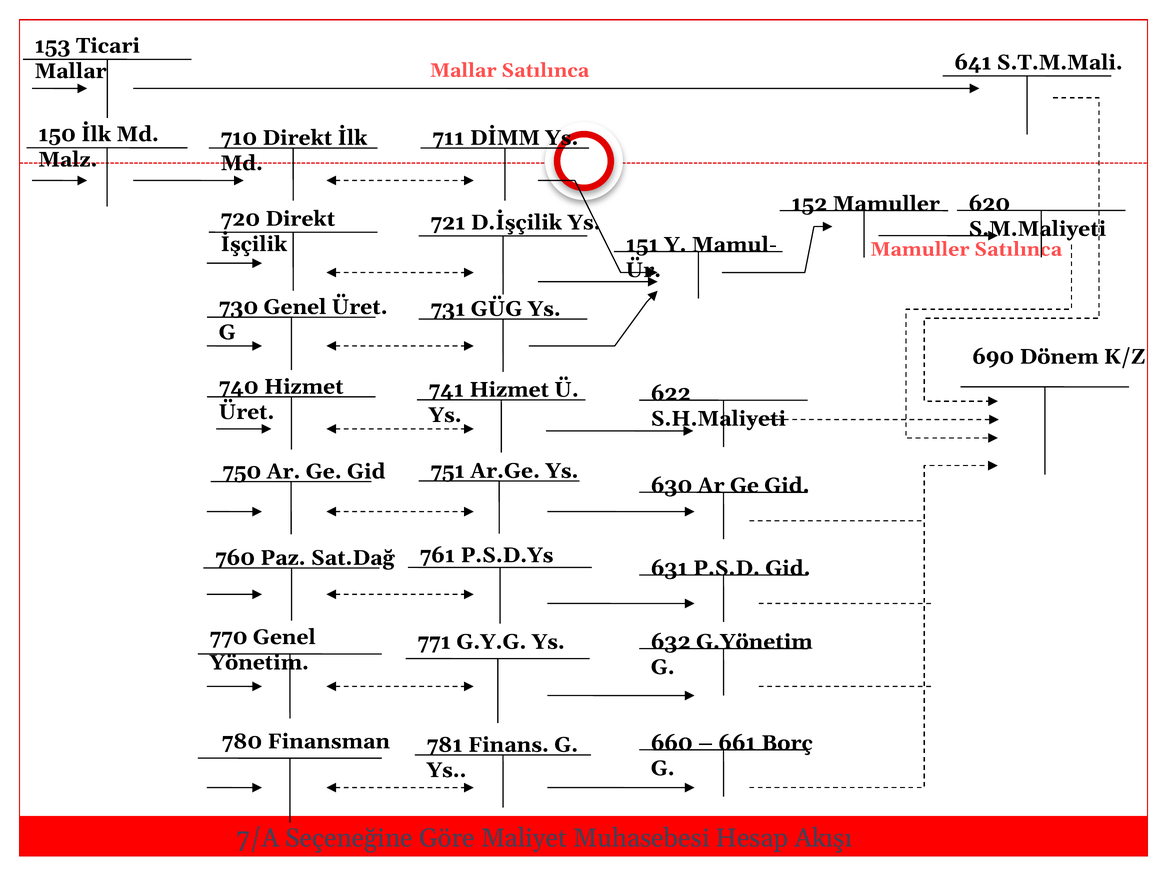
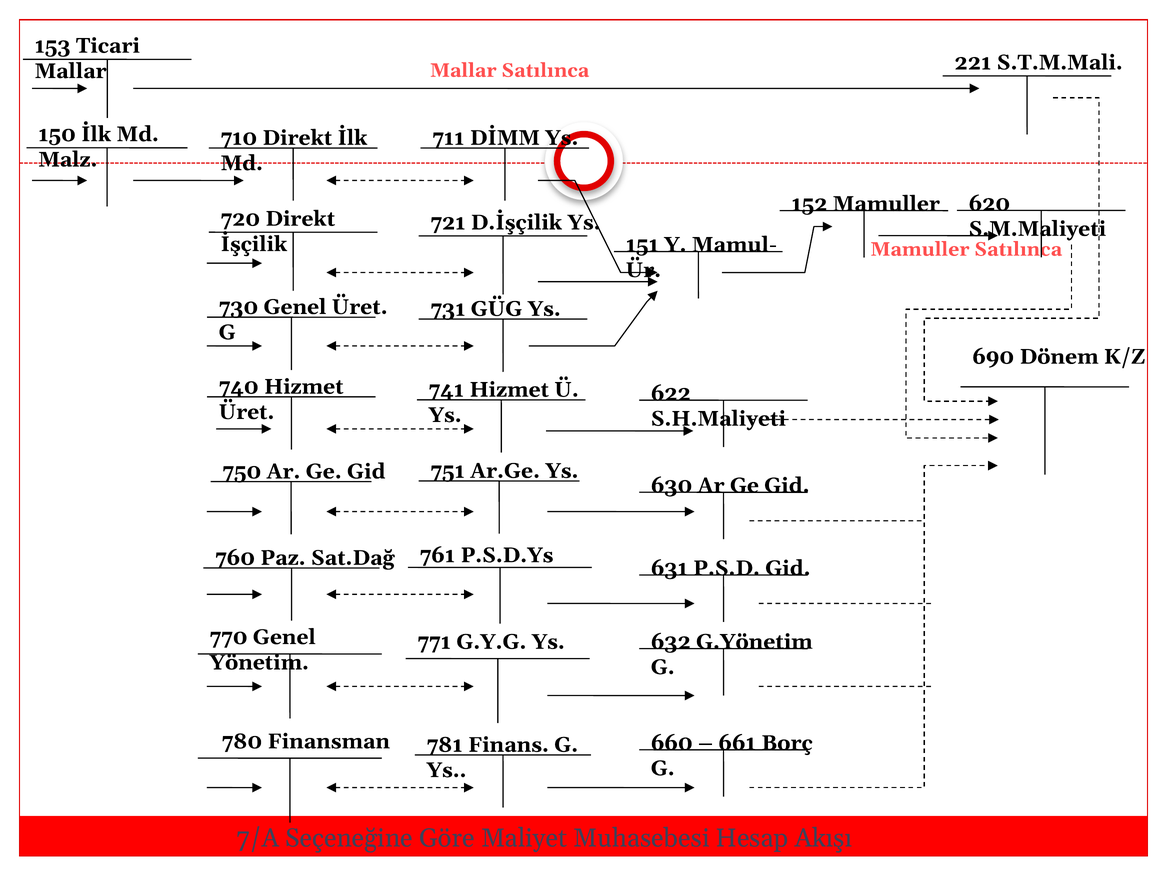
641: 641 -> 221
